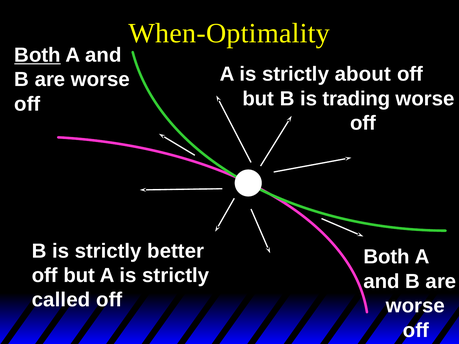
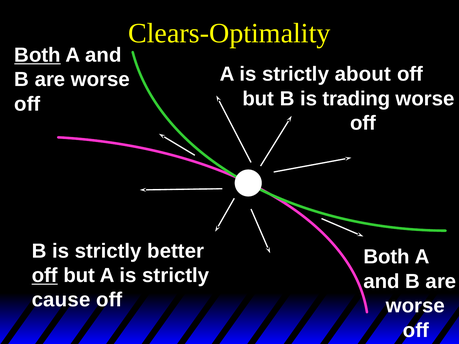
When-Optimality: When-Optimality -> Clears-Optimality
off at (45, 276) underline: none -> present
called: called -> cause
